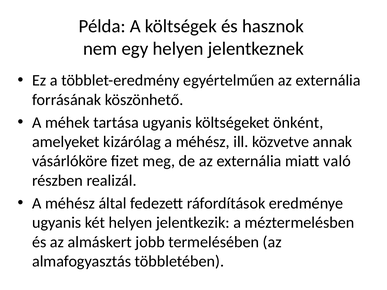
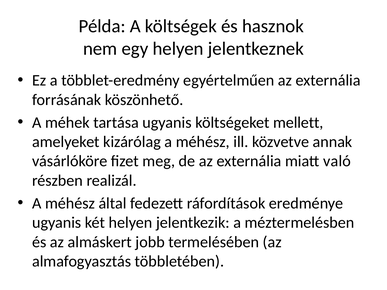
önként: önként -> mellett
